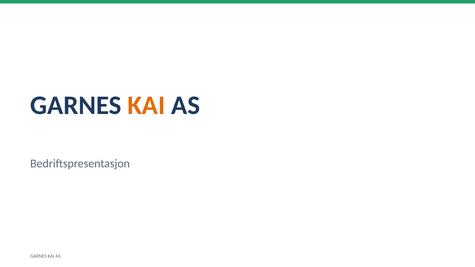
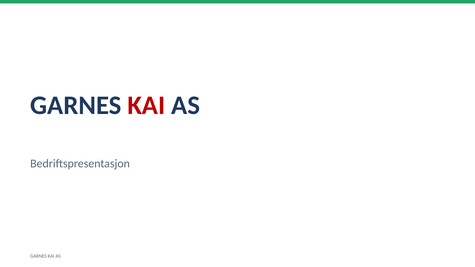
KAI at (146, 105) colour: orange -> red
